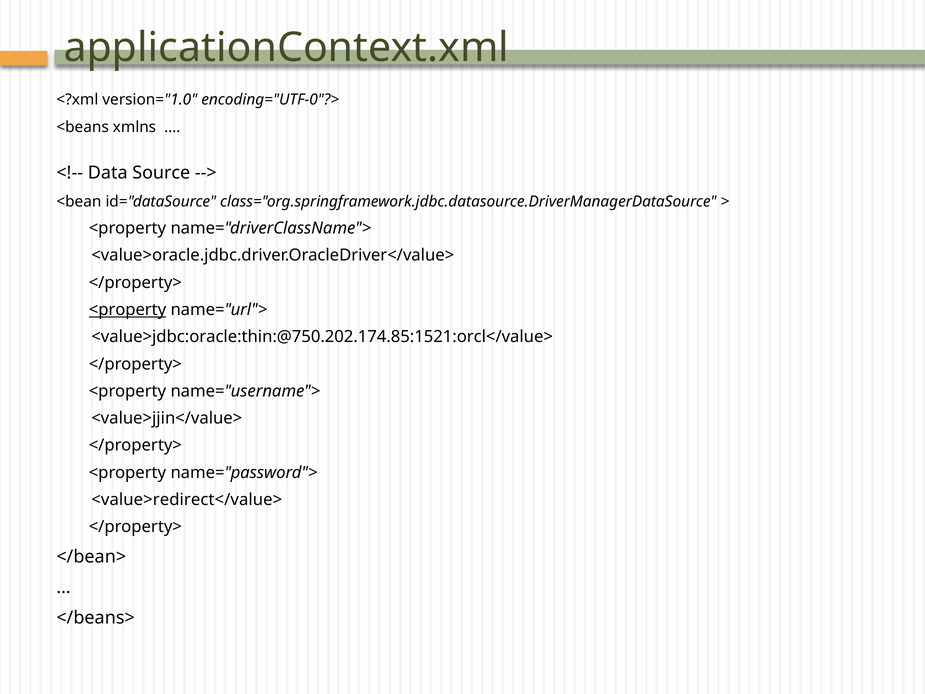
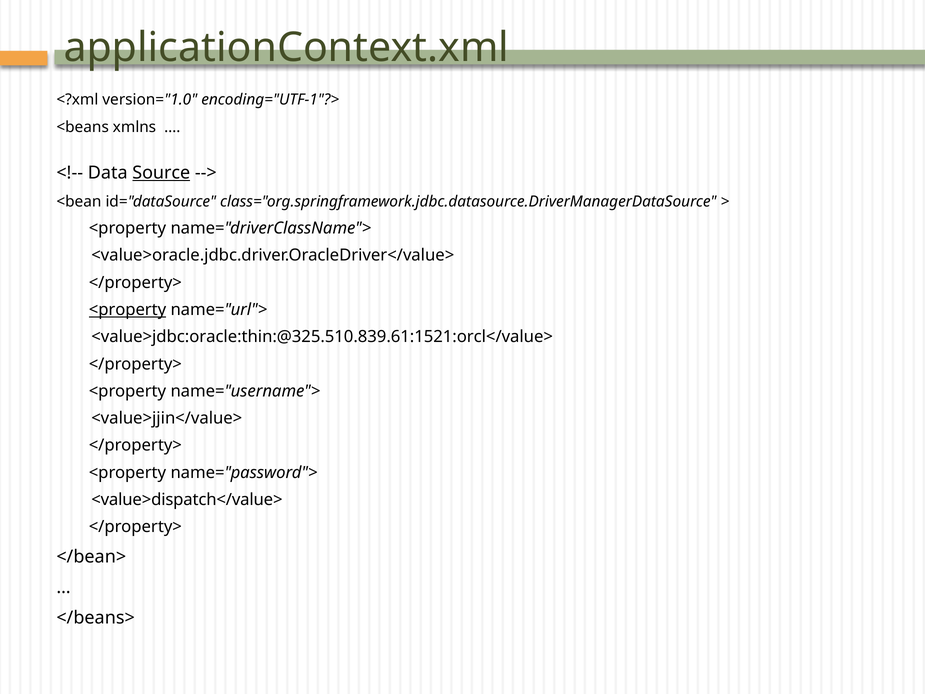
encoding="UTF-0"?>: encoding="UTF-0"?> -> encoding="UTF-1"?>
Source underline: none -> present
<value>jdbc:oracle:thin:@750.202.174.85:1521:orcl</value>: <value>jdbc:oracle:thin:@750.202.174.85:1521:orcl</value> -> <value>jdbc:oracle:thin:@325.510.839.61:1521:orcl</value>
<value>redirect</value>: <value>redirect</value> -> <value>dispatch</value>
